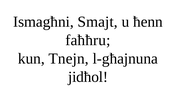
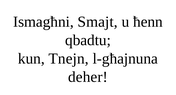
faħħru: faħħru -> qbadtu
jidħol: jidħol -> deher
